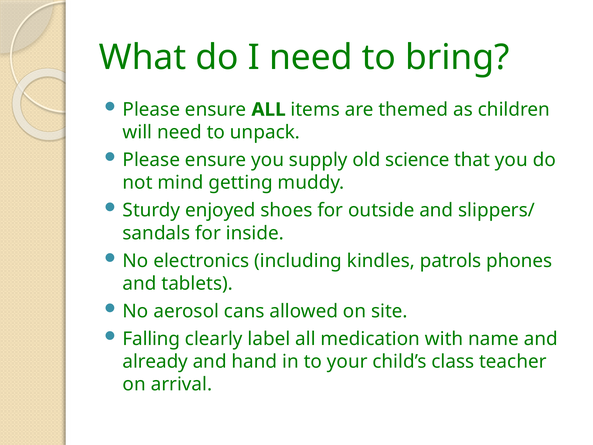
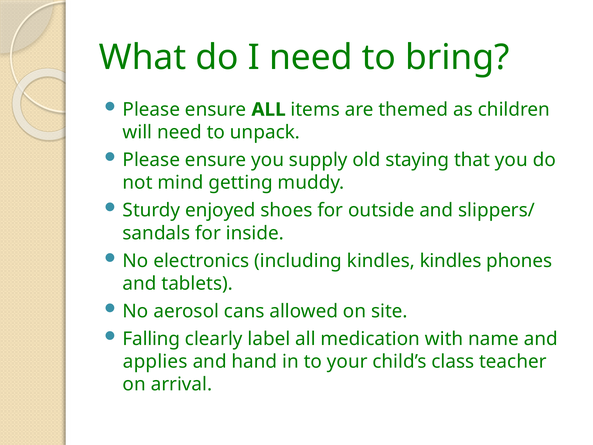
science: science -> staying
kindles patrols: patrols -> kindles
already: already -> applies
